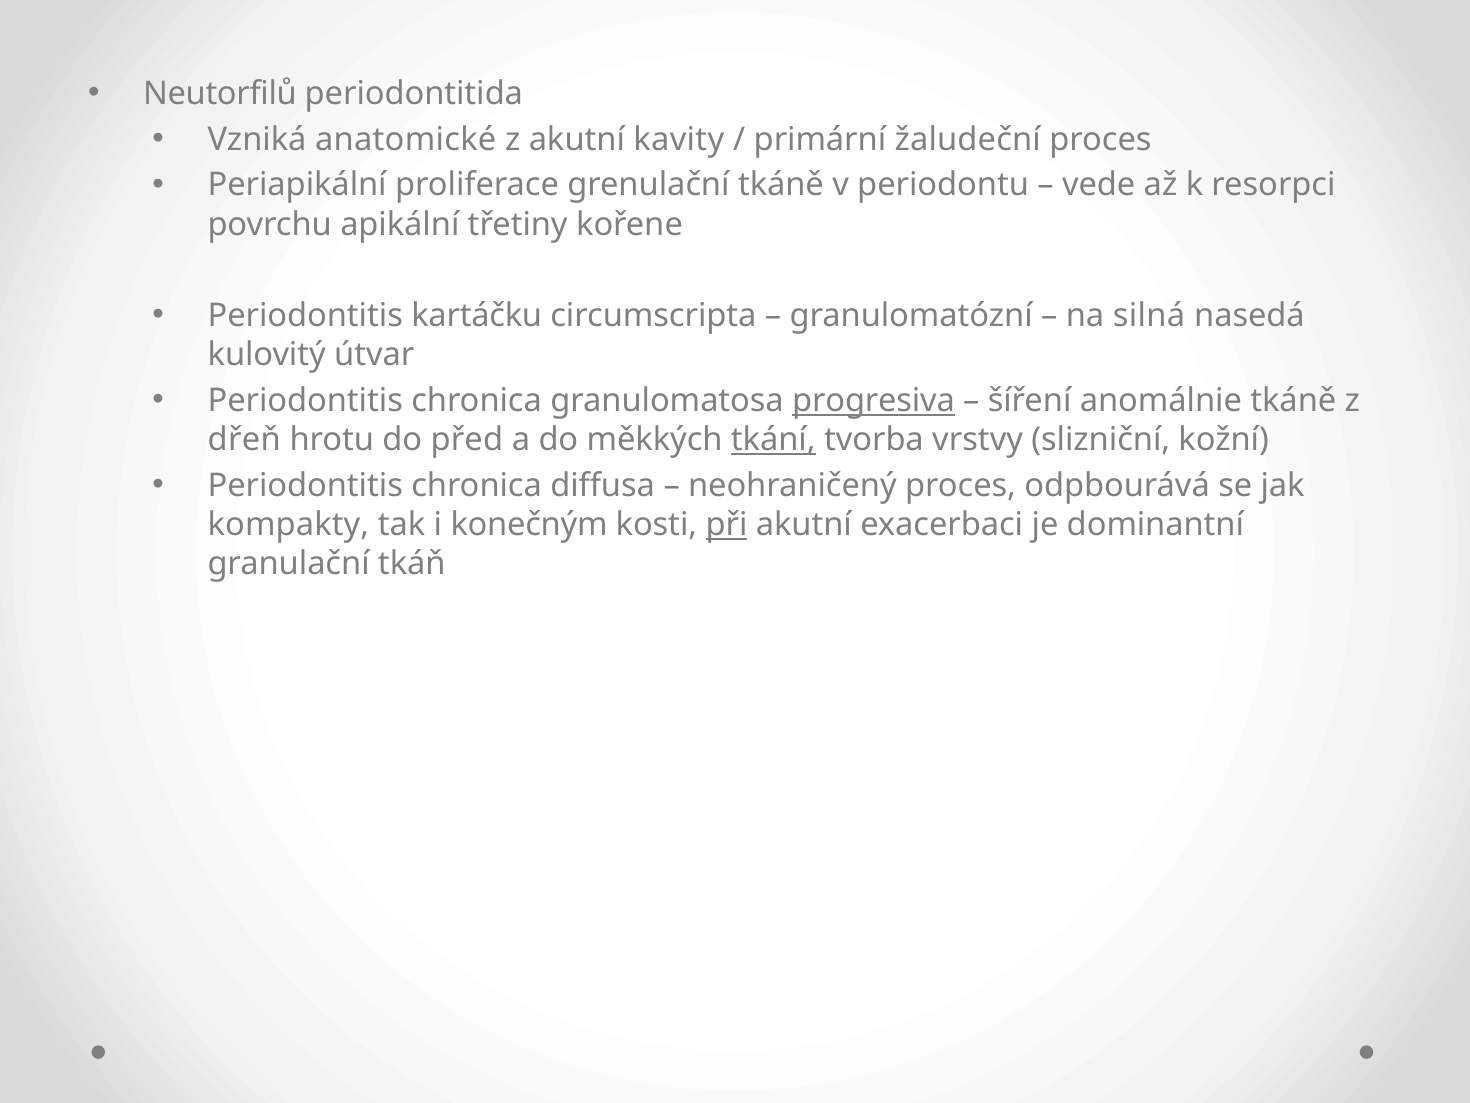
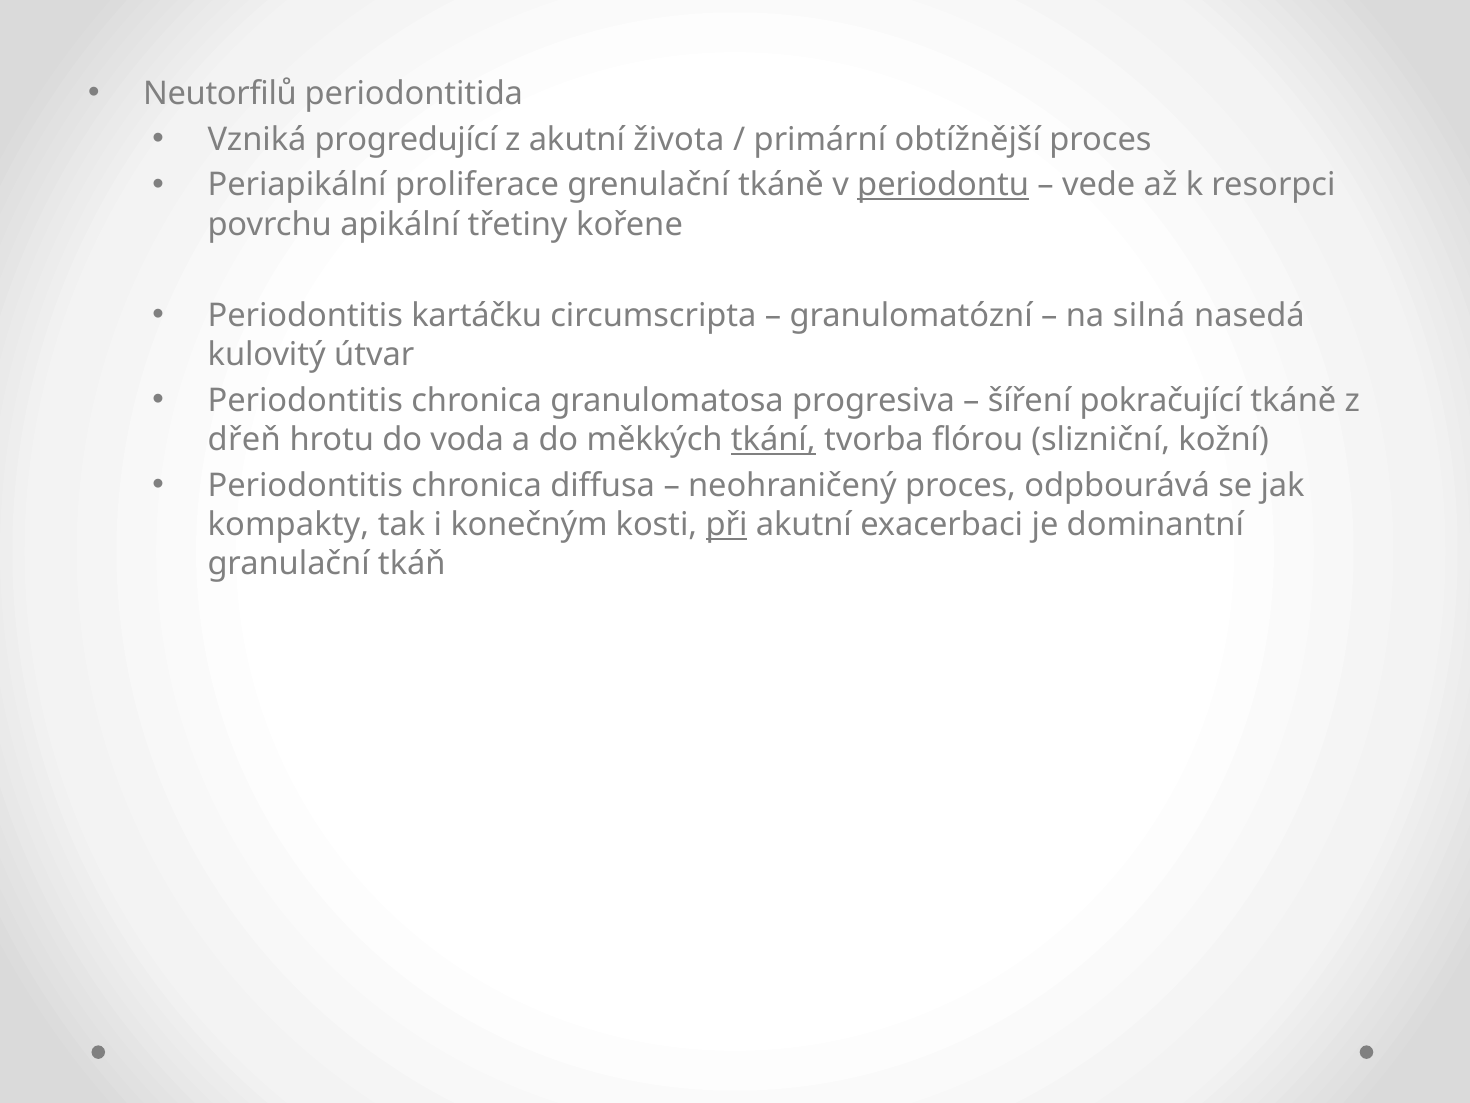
anatomické: anatomické -> progredující
kavity: kavity -> života
žaludeční: žaludeční -> obtížnější
periodontu underline: none -> present
progresiva underline: present -> none
anomálnie: anomálnie -> pokračující
před: před -> voda
vrstvy: vrstvy -> flórou
